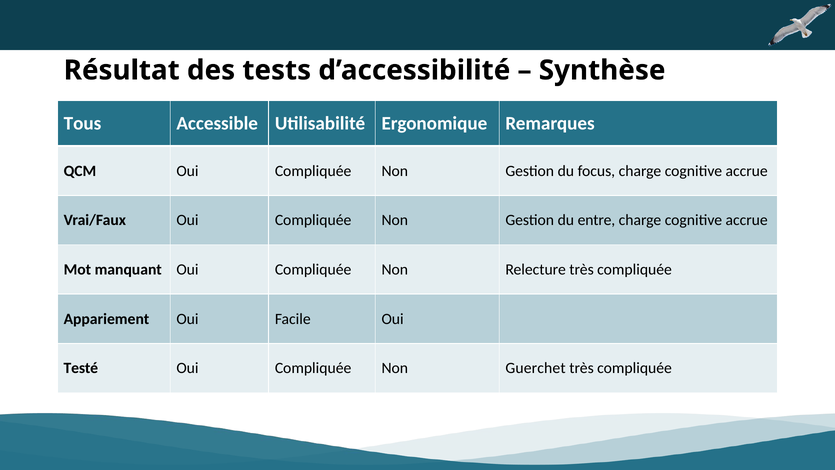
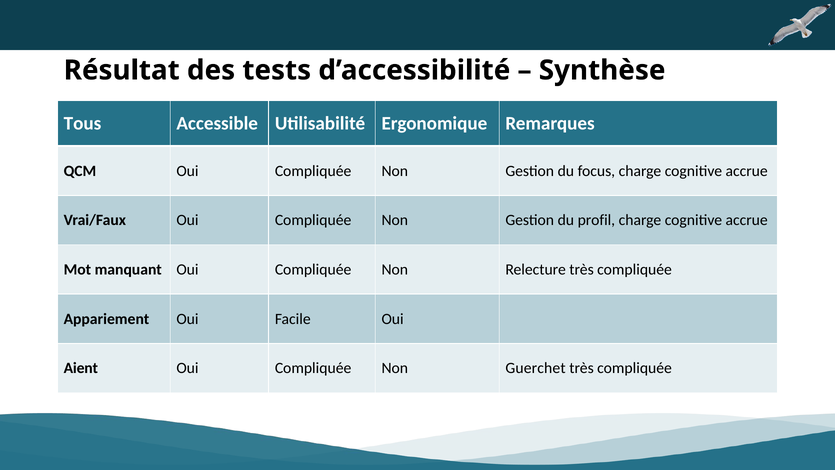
entre: entre -> profil
Testé: Testé -> Aient
